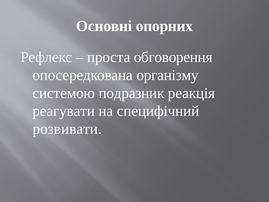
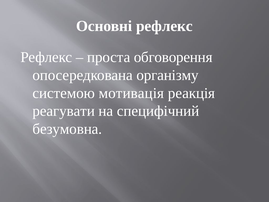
Основні опорних: опорних -> рефлекс
подразник: подразник -> мотивація
розвивати: розвивати -> безумовна
